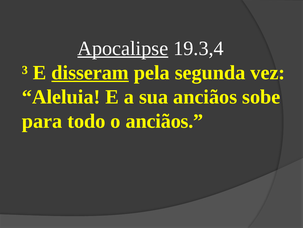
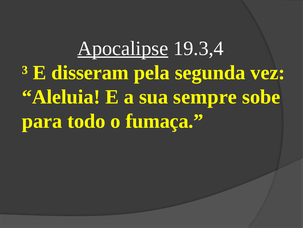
disseram underline: present -> none
sua anciãos: anciãos -> sempre
o anciãos: anciãos -> fumaça
